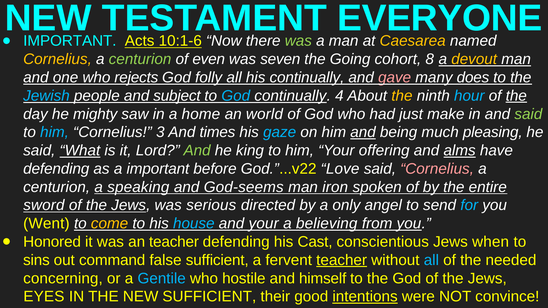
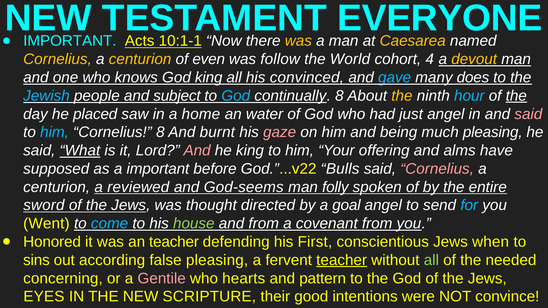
10:1-6: 10:1-6 -> 10:1-1
was at (298, 41) colour: light green -> yellow
centurion at (140, 59) colour: light green -> yellow
seven: seven -> follow
Going: Going -> World
8: 8 -> 4
rejects: rejects -> knows
God folly: folly -> king
his continually: continually -> convinced
gave colour: pink -> light blue
continually 4: 4 -> 8
mighty: mighty -> placed
world: world -> water
just make: make -> angel
said at (528, 114) colour: light green -> pink
Cornelius 3: 3 -> 8
times: times -> burnt
gaze colour: light blue -> pink
and at (363, 132) underline: present -> none
And at (197, 151) colour: light green -> pink
alms underline: present -> none
defending at (56, 169): defending -> supposed
Love: Love -> Bulls
speaking: speaking -> reviewed
iron: iron -> folly
serious: serious -> thought
only: only -> goal
come colour: yellow -> light blue
house colour: light blue -> light green
and your: your -> from
believing: believing -> covenant
Cast: Cast -> First
command: command -> according
false sufficient: sufficient -> pleasing
all at (431, 260) colour: light blue -> light green
Gentile colour: light blue -> pink
hostile: hostile -> hearts
himself: himself -> pattern
NEW SUFFICIENT: SUFFICIENT -> SCRIPTURE
intentions underline: present -> none
